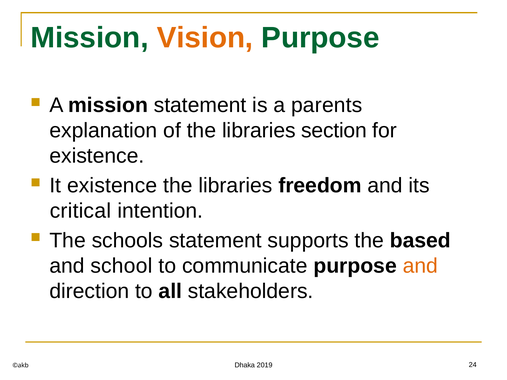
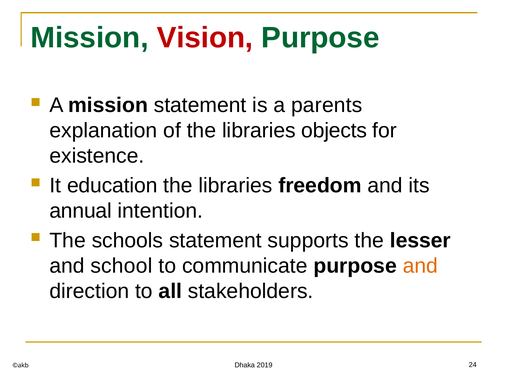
Vision colour: orange -> red
section: section -> objects
It existence: existence -> education
critical: critical -> annual
based: based -> lesser
